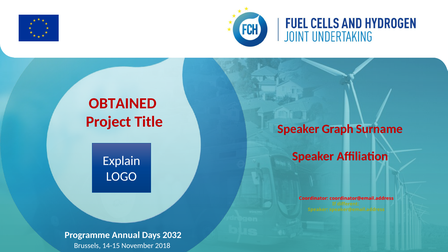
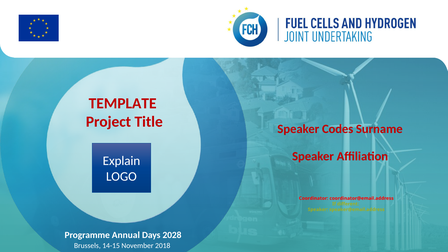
OBTAINED: OBTAINED -> TEMPLATE
Graph: Graph -> Codes
2032: 2032 -> 2028
